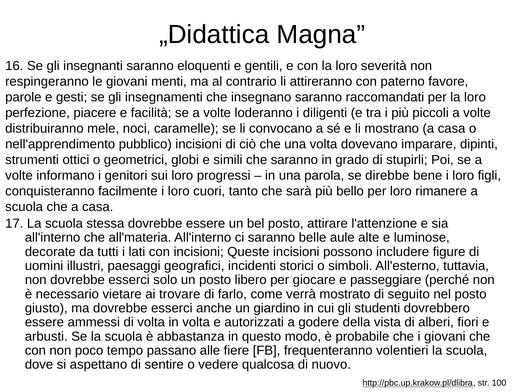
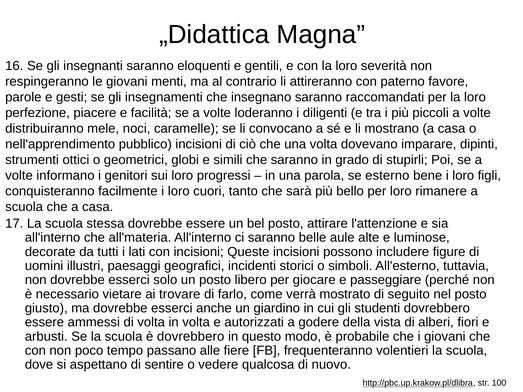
direbbe: direbbe -> esterno
è abbastanza: abbastanza -> dovrebbero
